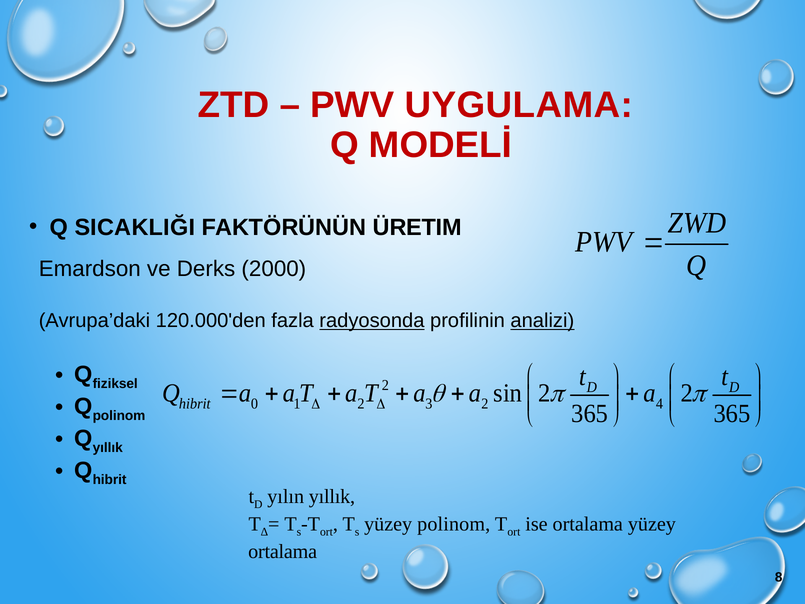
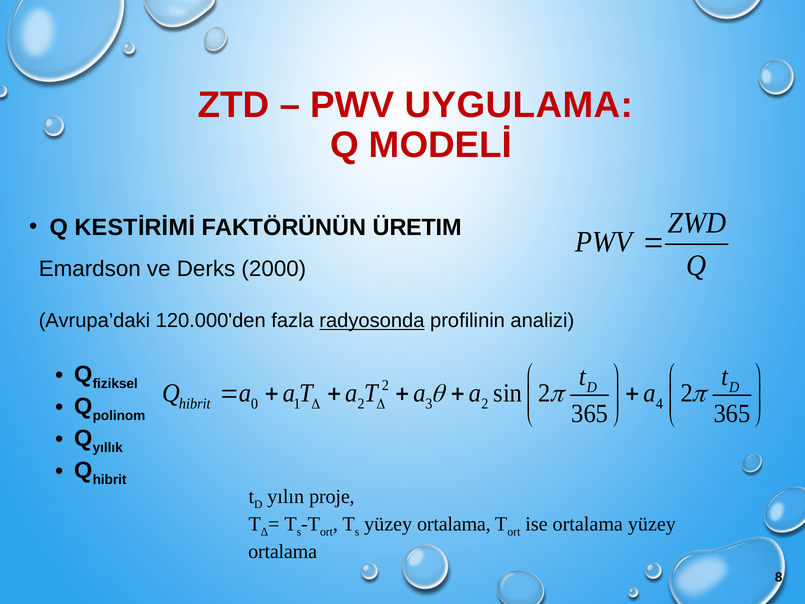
SICAKLIĞI: SICAKLIĞI -> KESTİRİMİ
analizi underline: present -> none
yılın yıllık: yıllık -> proje
polinom at (454, 524): polinom -> ortalama
